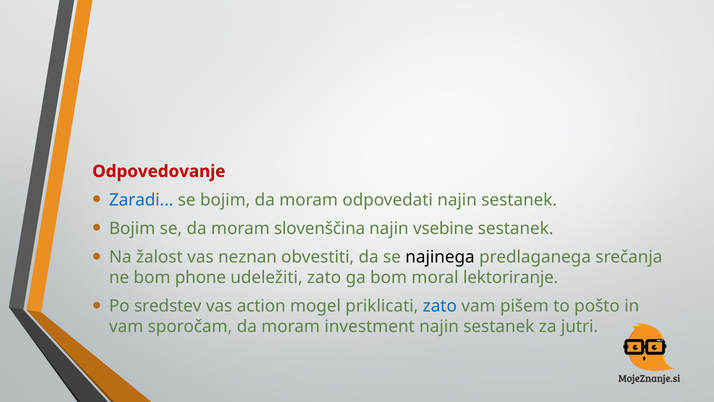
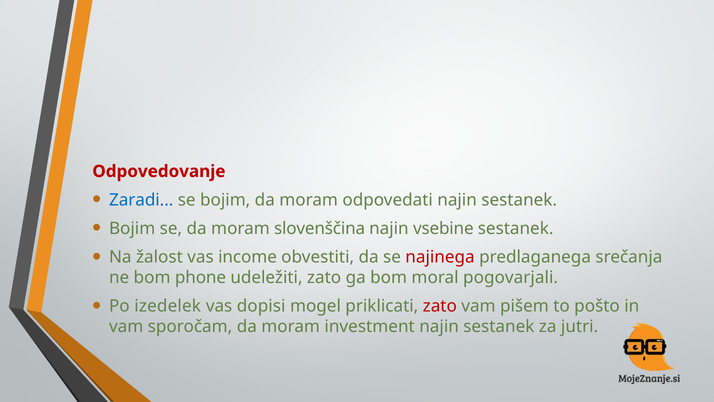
neznan: neznan -> income
najinega colour: black -> red
lektoriranje: lektoriranje -> pogovarjali
sredstev: sredstev -> izedelek
action: action -> dopisi
zato at (440, 306) colour: blue -> red
